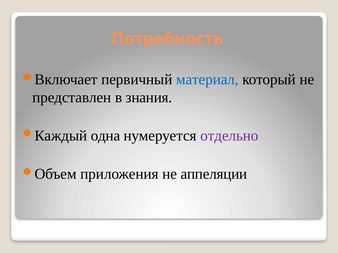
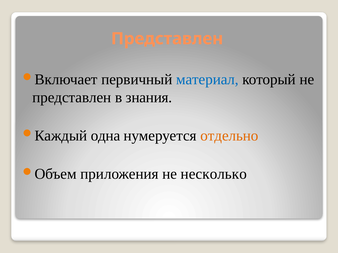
Потребность at (167, 39): Потребность -> Представлен
отдельно colour: purple -> orange
аппеляции: аппеляции -> несколько
